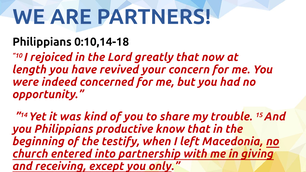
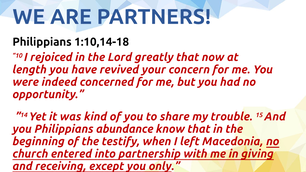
0:10,14-18: 0:10,14-18 -> 1:10,14-18
productive: productive -> abundance
